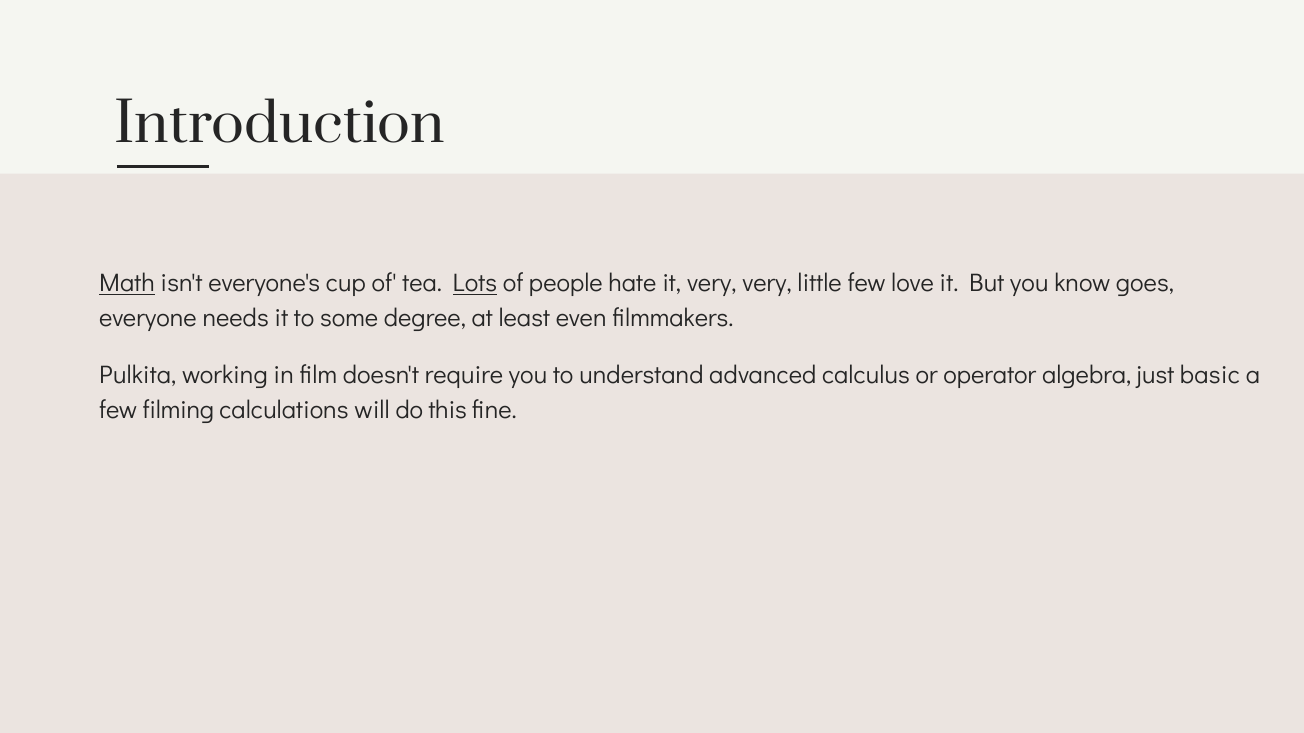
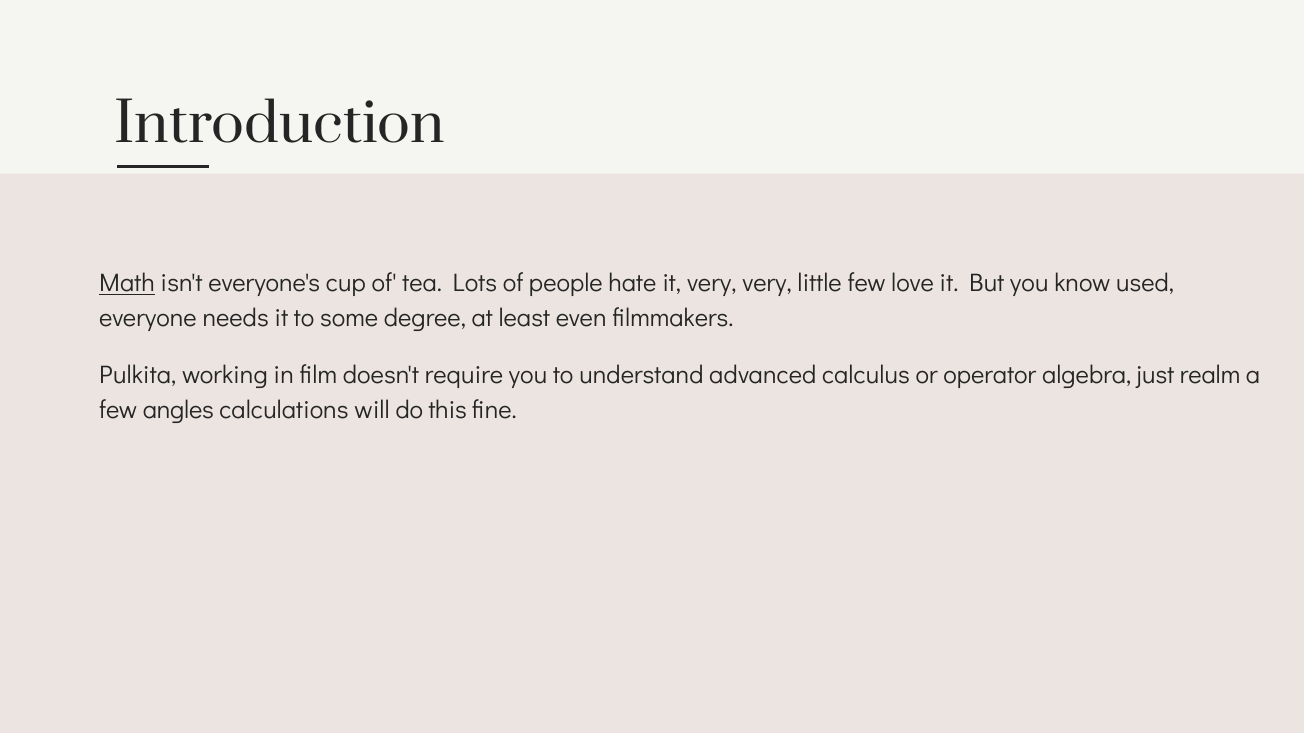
Lots underline: present -> none
goes: goes -> used
basic: basic -> realm
filming: filming -> angles
